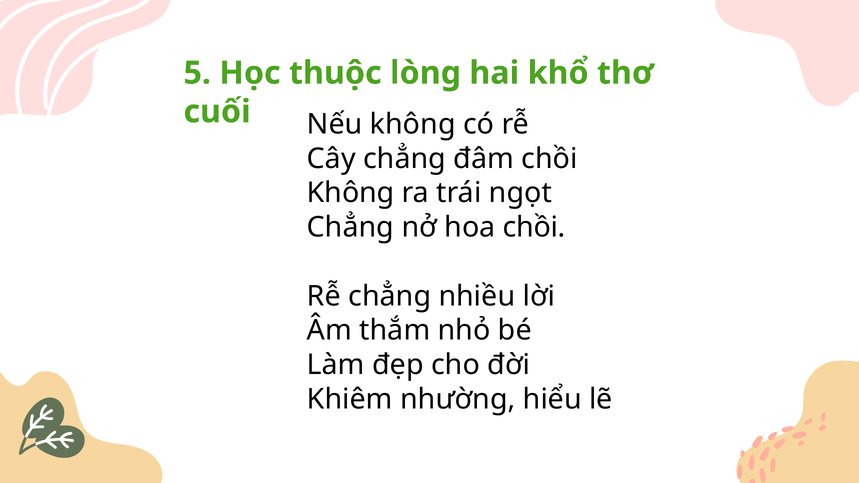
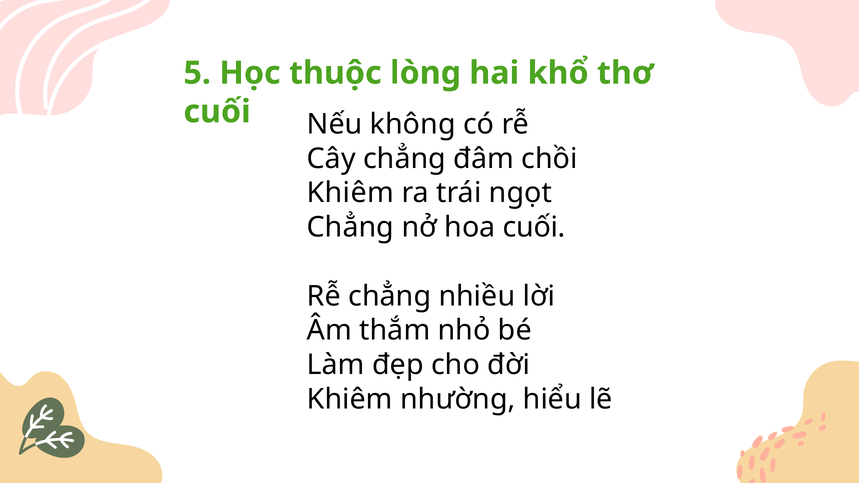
Không at (351, 193): Không -> Khiêm
hoa chồi: chồi -> cuối
